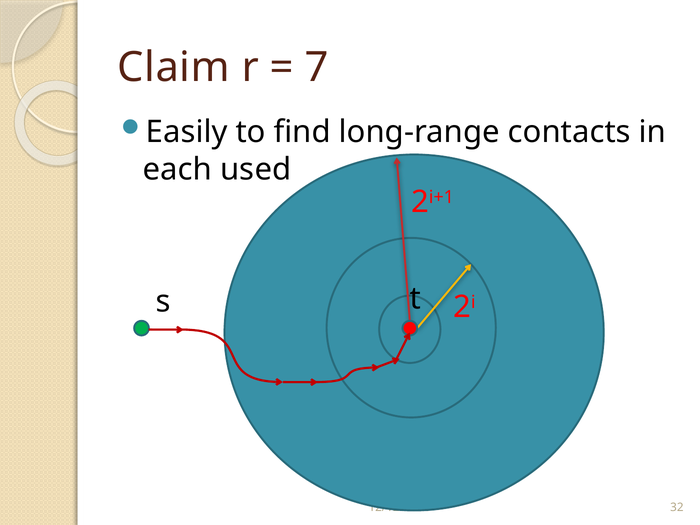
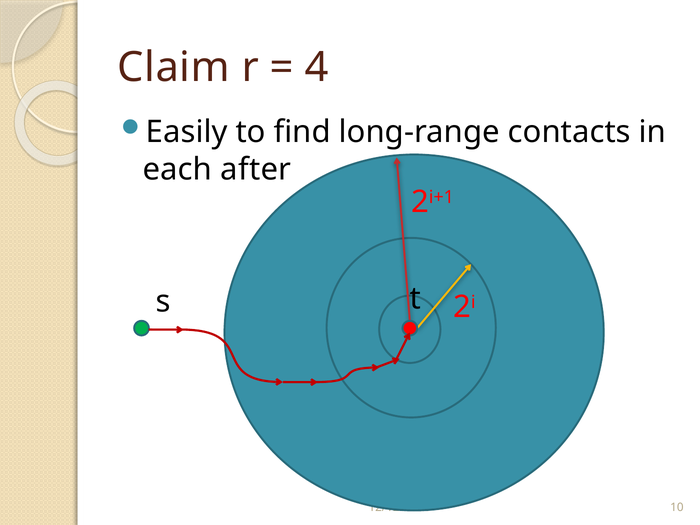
7: 7 -> 4
used: used -> after
32: 32 -> 10
